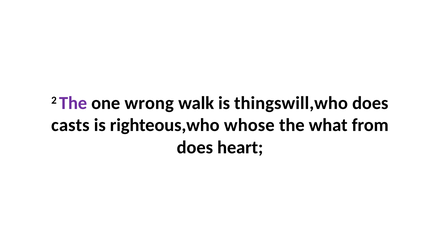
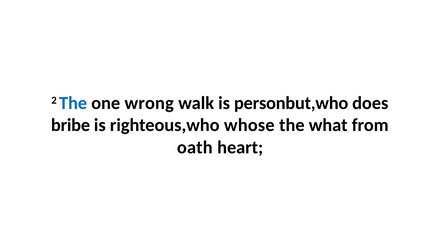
The at (73, 103) colour: purple -> blue
thingswill,who: thingswill,who -> personbut,who
casts: casts -> bribe
does at (195, 147): does -> oath
